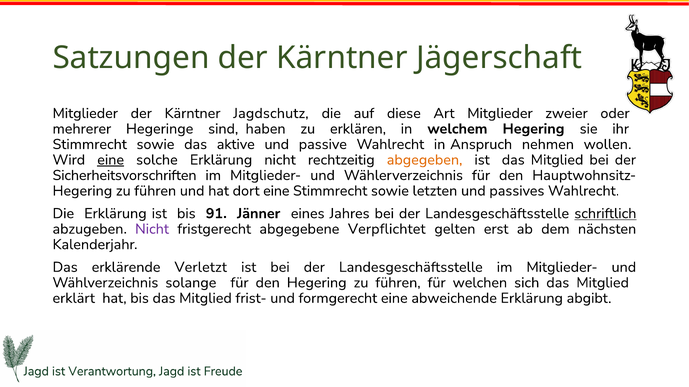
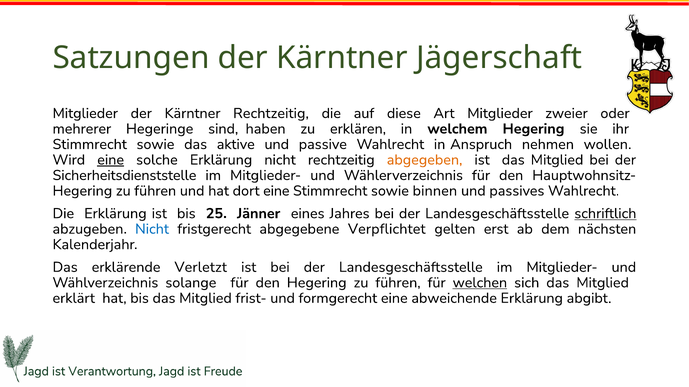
Kärntner Jagdschutz: Jagdschutz -> Rechtzeitig
Sicherheitsvorschriften: Sicherheitsvorschriften -> Sicherheitsdienststelle
letzten: letzten -> binnen
91: 91 -> 25
Nicht at (152, 229) colour: purple -> blue
welchen underline: none -> present
